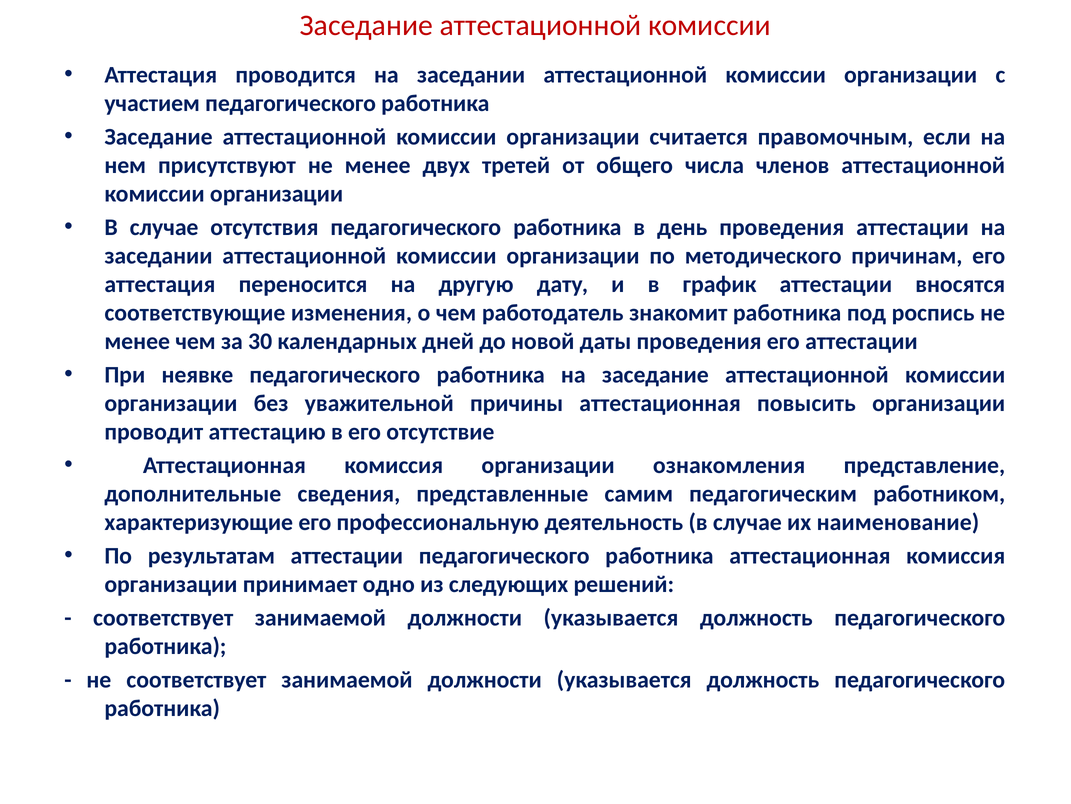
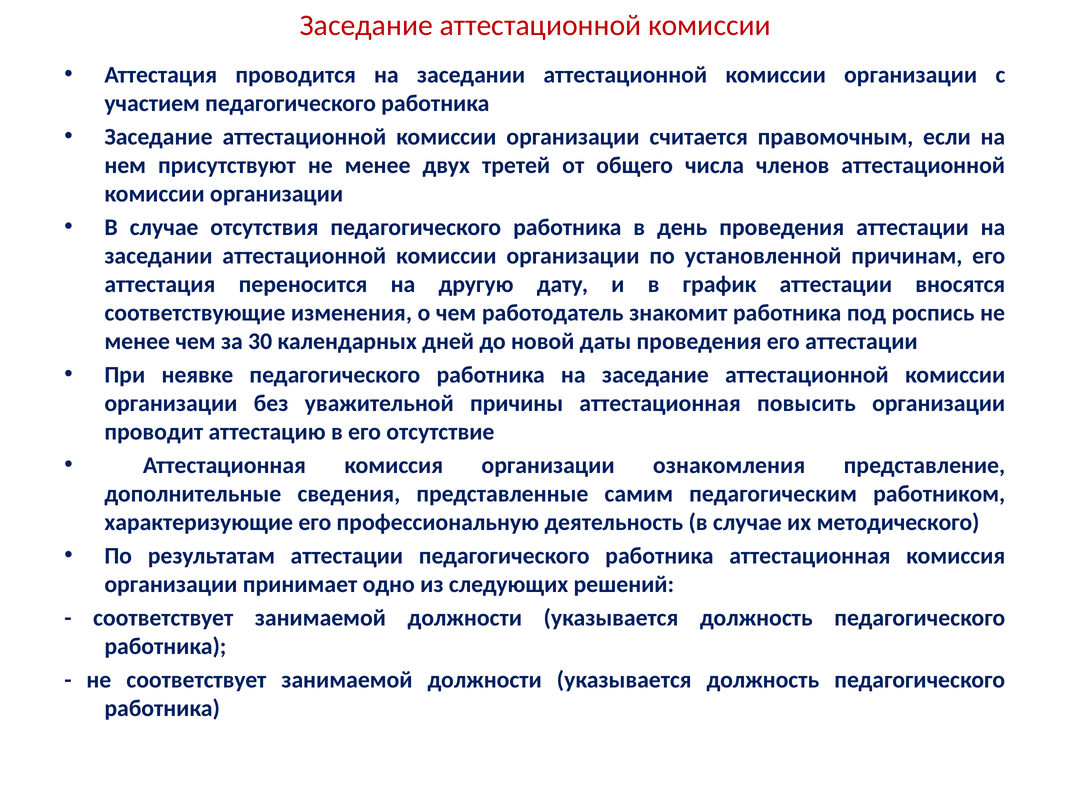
методического: методического -> установленной
наименование: наименование -> методического
